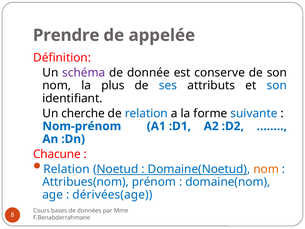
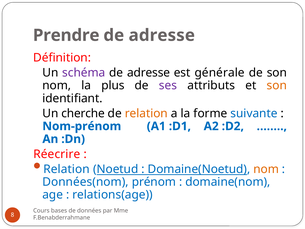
appelée at (162, 35): appelée -> adresse
donnée at (148, 73): donnée -> adresse
conserve: conserve -> générale
ses colour: blue -> purple
son at (277, 85) colour: blue -> orange
relation at (146, 113) colour: blue -> orange
Chacune: Chacune -> Réecrire
Attribues(nom: Attribues(nom -> Données(nom
dérivées(age: dérivées(age -> relations(age
